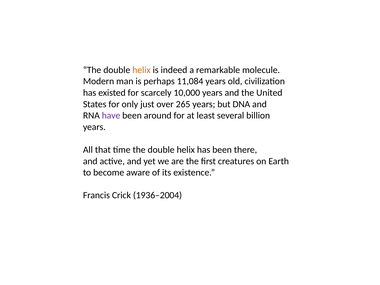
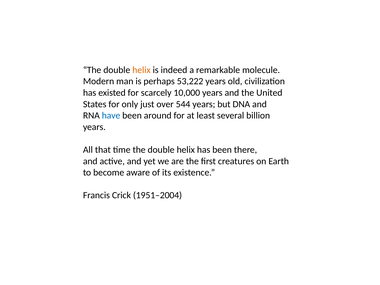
11,084: 11,084 -> 53,222
265: 265 -> 544
have colour: purple -> blue
1936–2004: 1936–2004 -> 1951–2004
